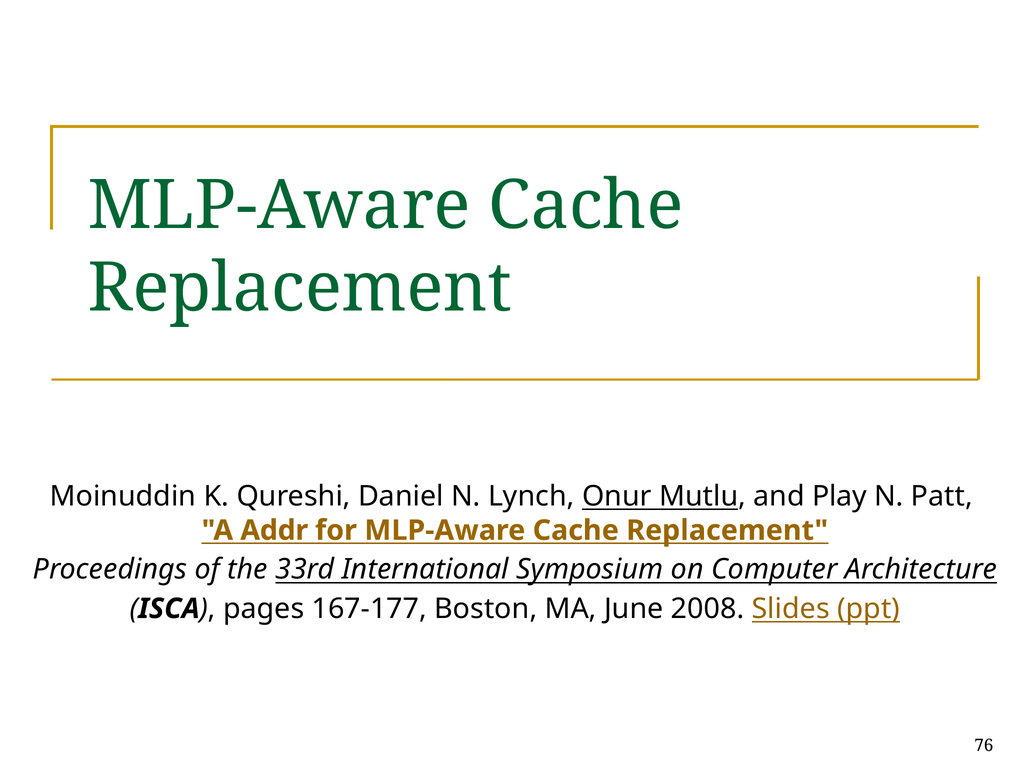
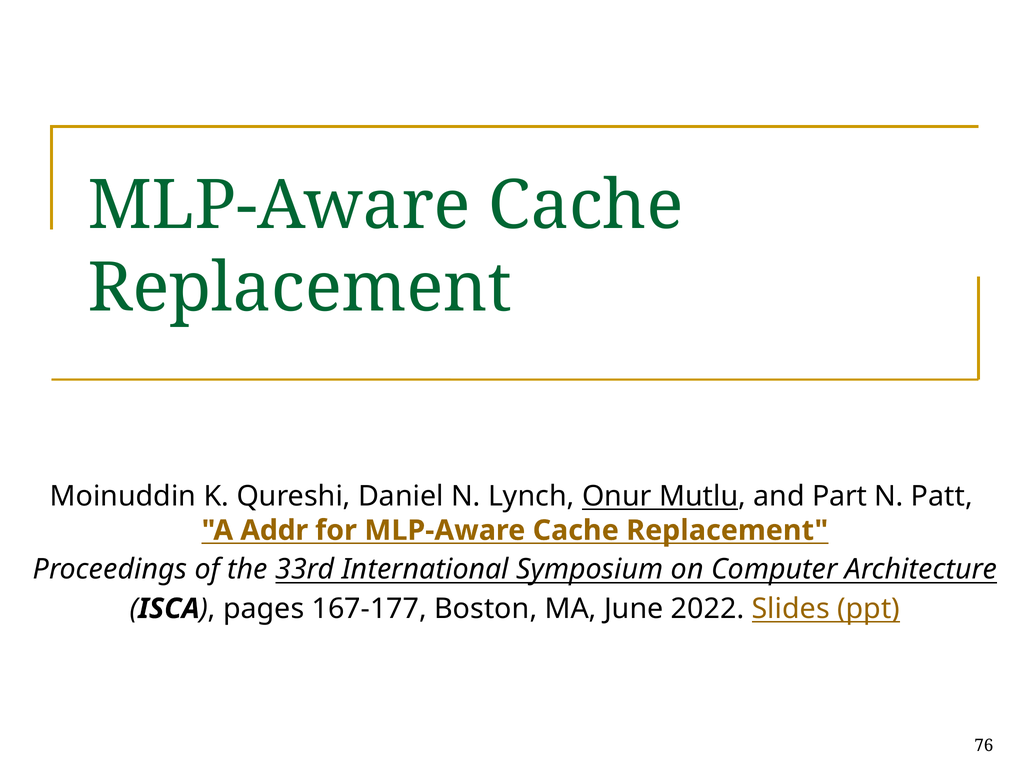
Play: Play -> Part
2008: 2008 -> 2022
